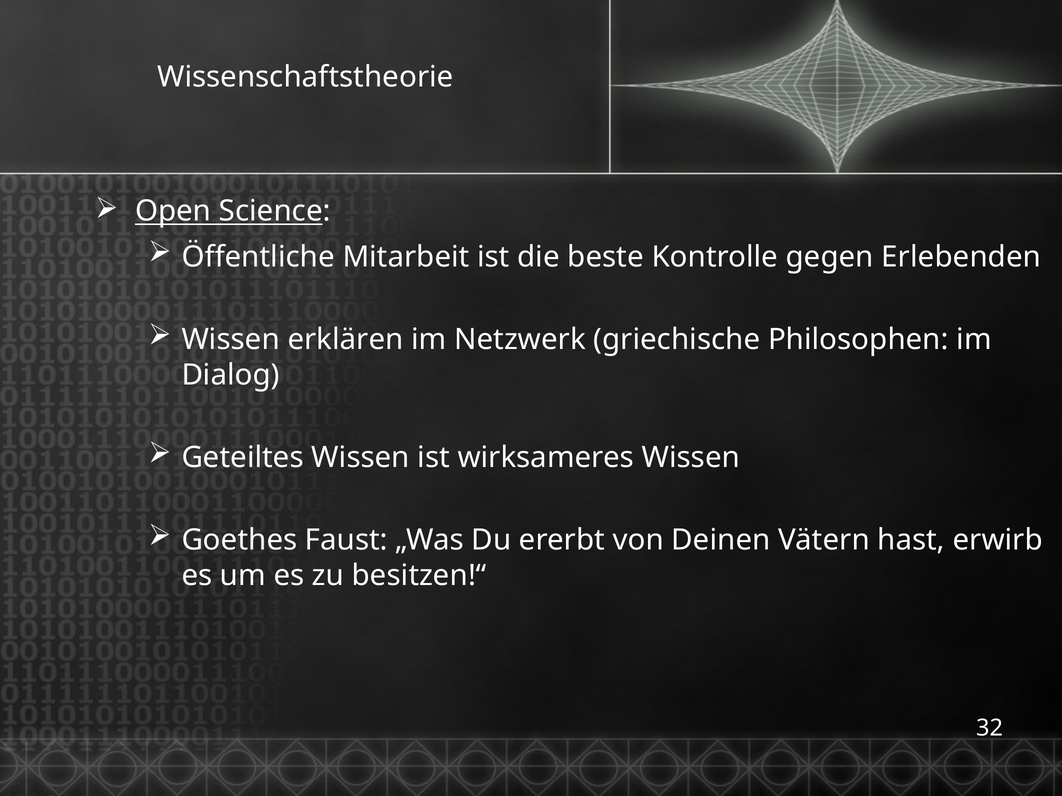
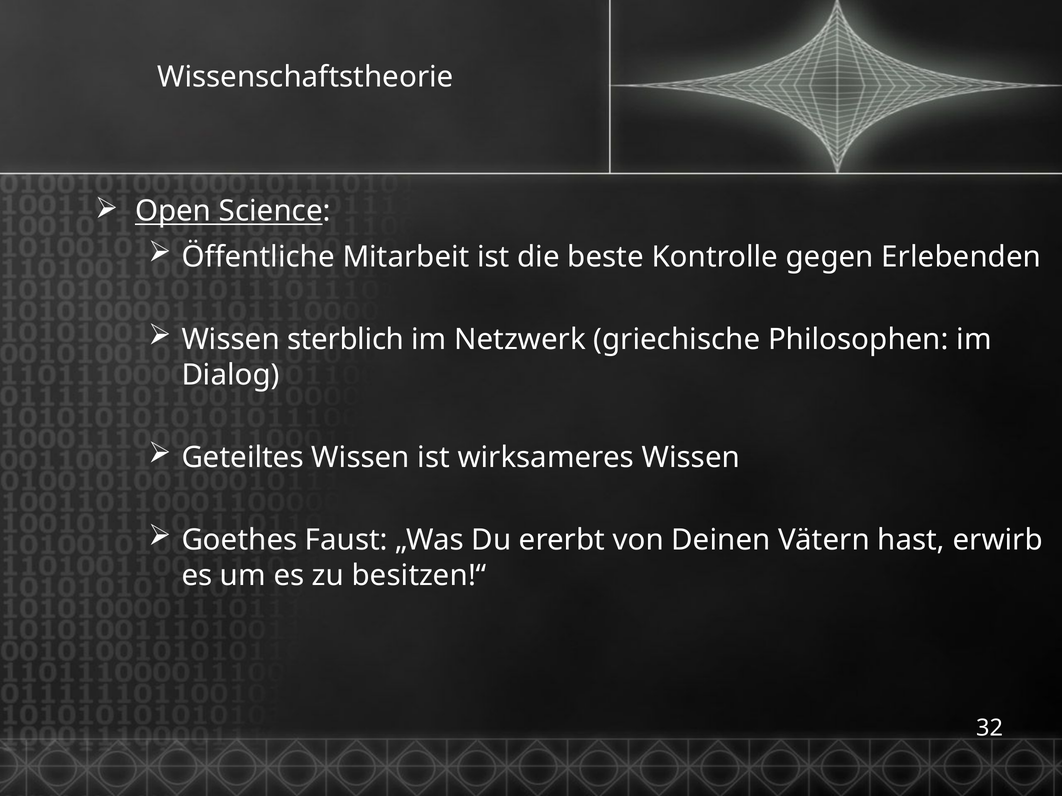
erklären: erklären -> sterblich
